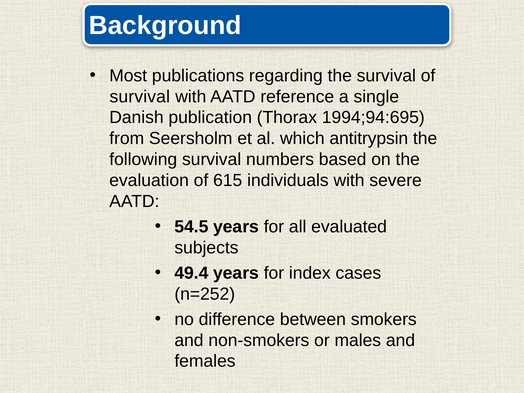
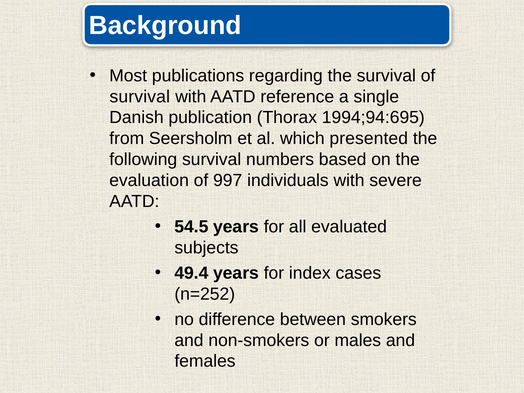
antitrypsin: antitrypsin -> presented
615: 615 -> 997
